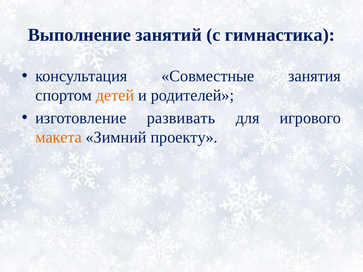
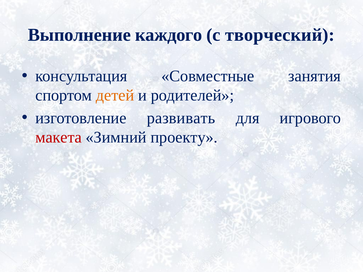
занятий: занятий -> каждого
гимнастика: гимнастика -> творческий
макета colour: orange -> red
